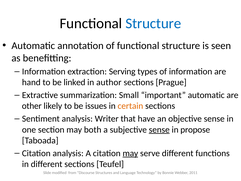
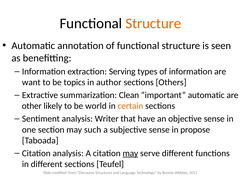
Structure at (153, 23) colour: blue -> orange
hand: hand -> want
linked: linked -> topics
Prague: Prague -> Others
Small: Small -> Clean
issues: issues -> world
both: both -> such
sense at (159, 129) underline: present -> none
